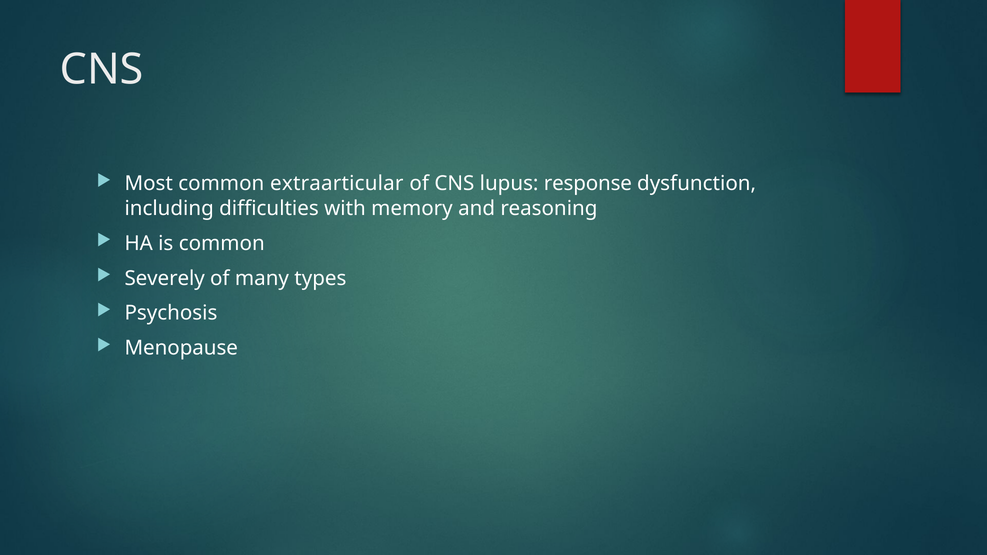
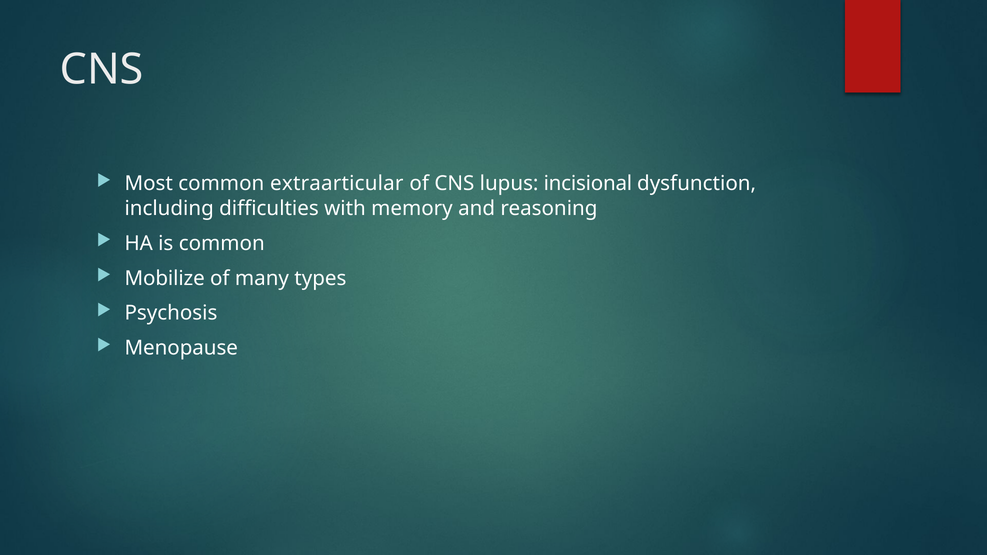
response: response -> incisional
Severely: Severely -> Mobilize
